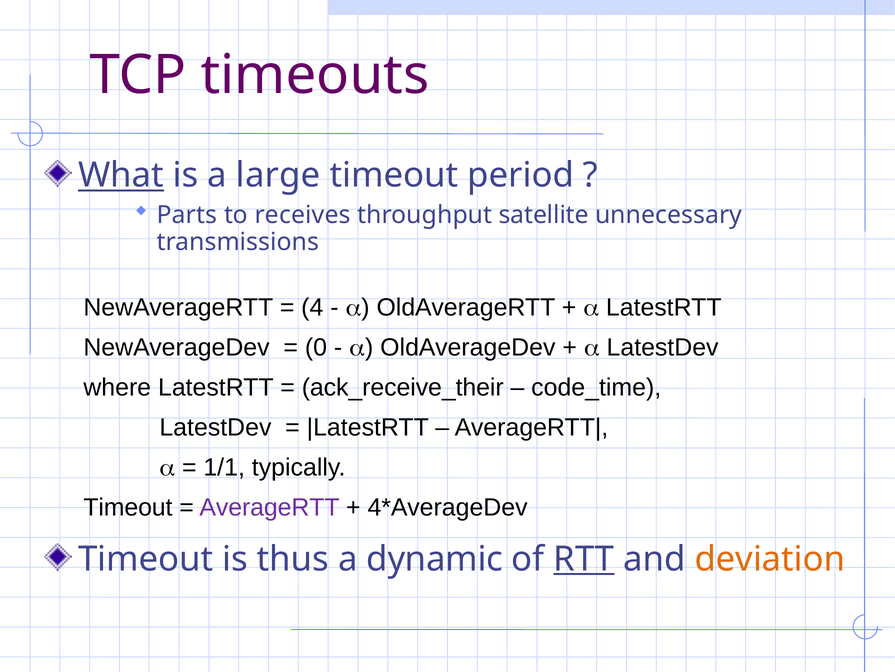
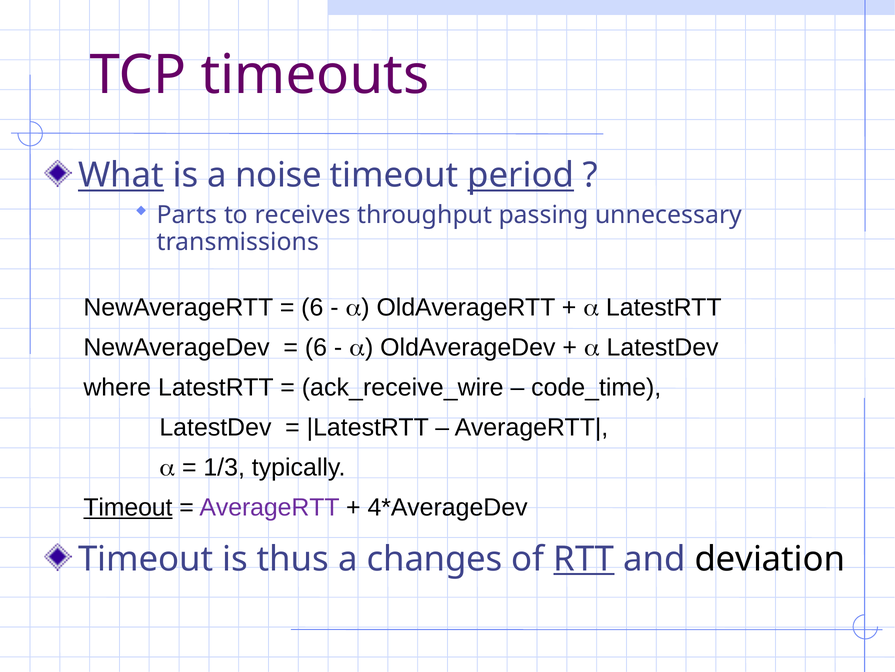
large: large -> noise
period underline: none -> present
satellite: satellite -> passing
4 at (312, 307): 4 -> 6
0 at (316, 347): 0 -> 6
ack_receive_their: ack_receive_their -> ack_receive_wire
1/1: 1/1 -> 1/3
Timeout at (128, 507) underline: none -> present
dynamic: dynamic -> changes
deviation colour: orange -> black
